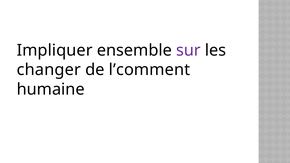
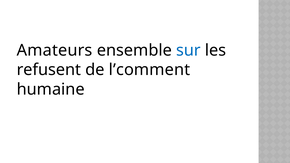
Impliquer: Impliquer -> Amateurs
sur colour: purple -> blue
changer: changer -> refusent
